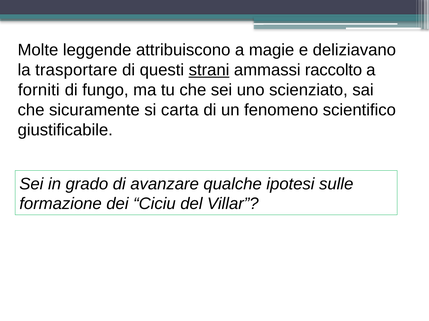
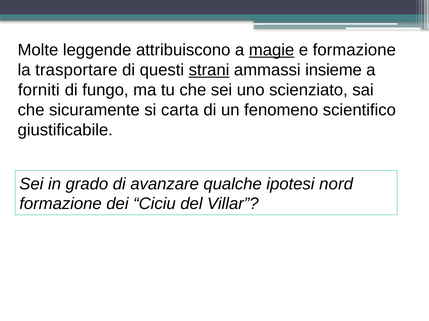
magie underline: none -> present
e deliziavano: deliziavano -> formazione
raccolto: raccolto -> insieme
sulle: sulle -> nord
